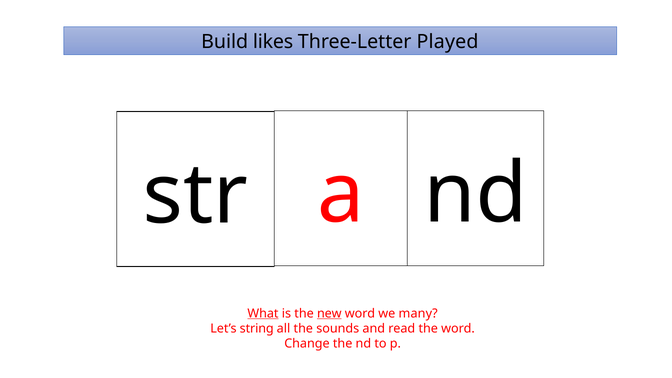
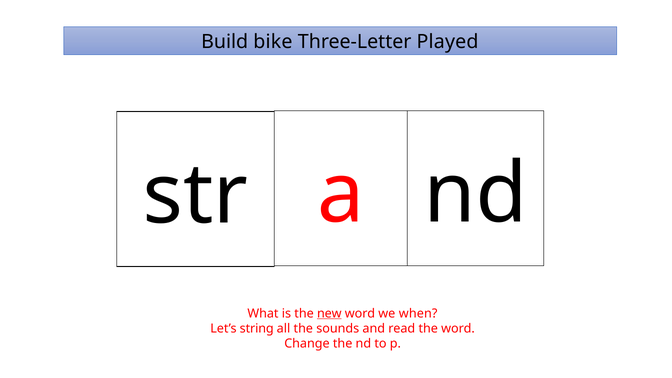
likes: likes -> bike
What underline: present -> none
many: many -> when
